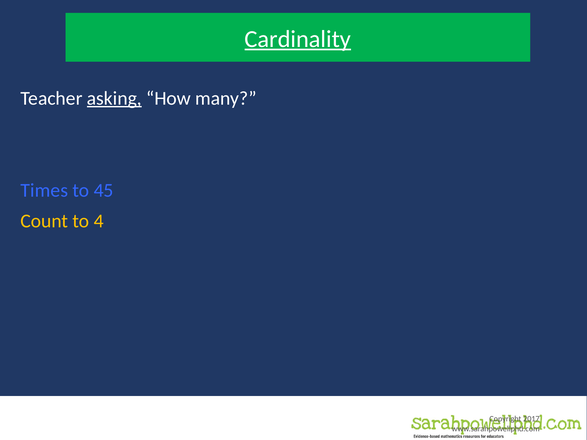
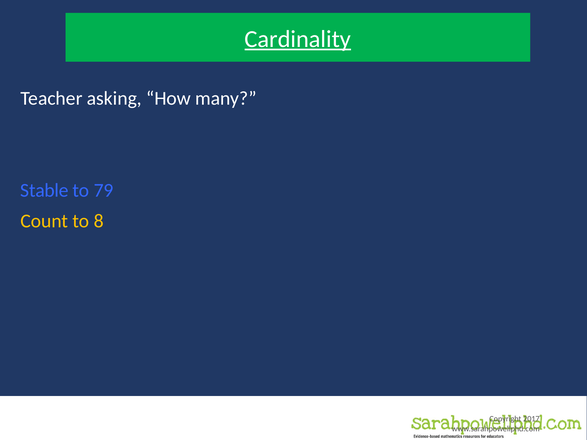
asking underline: present -> none
Times: Times -> Stable
45: 45 -> 79
4: 4 -> 8
